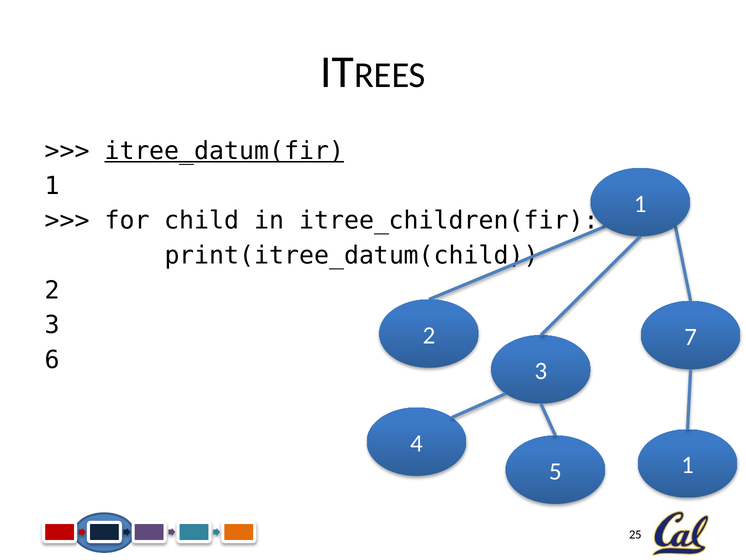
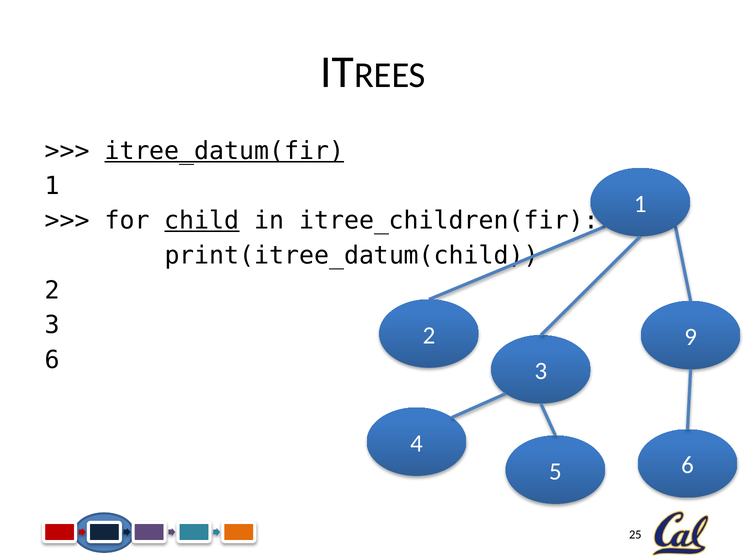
child underline: none -> present
7: 7 -> 9
5 1: 1 -> 6
